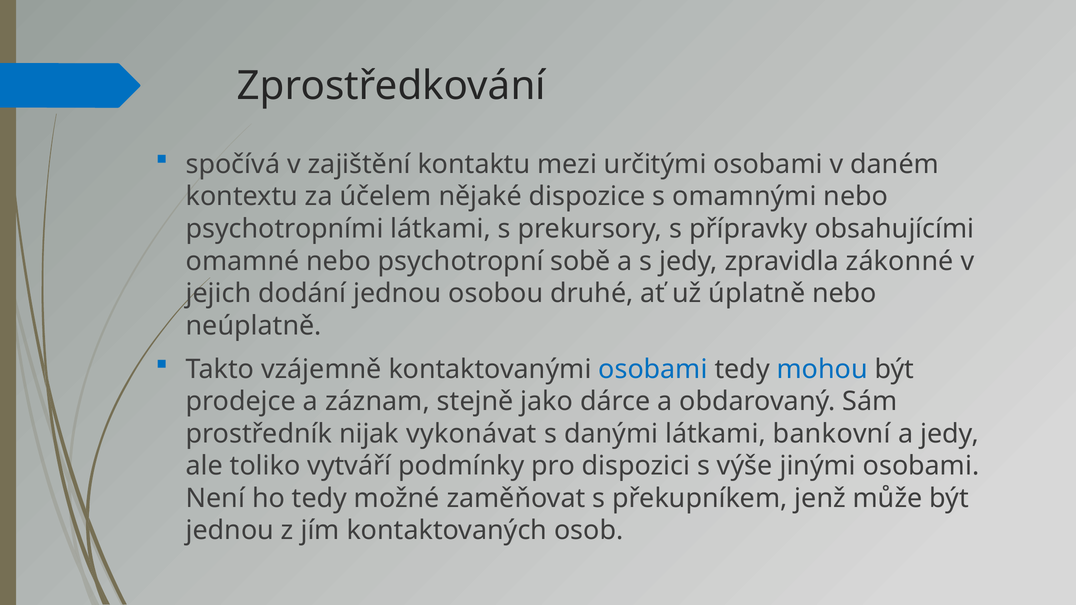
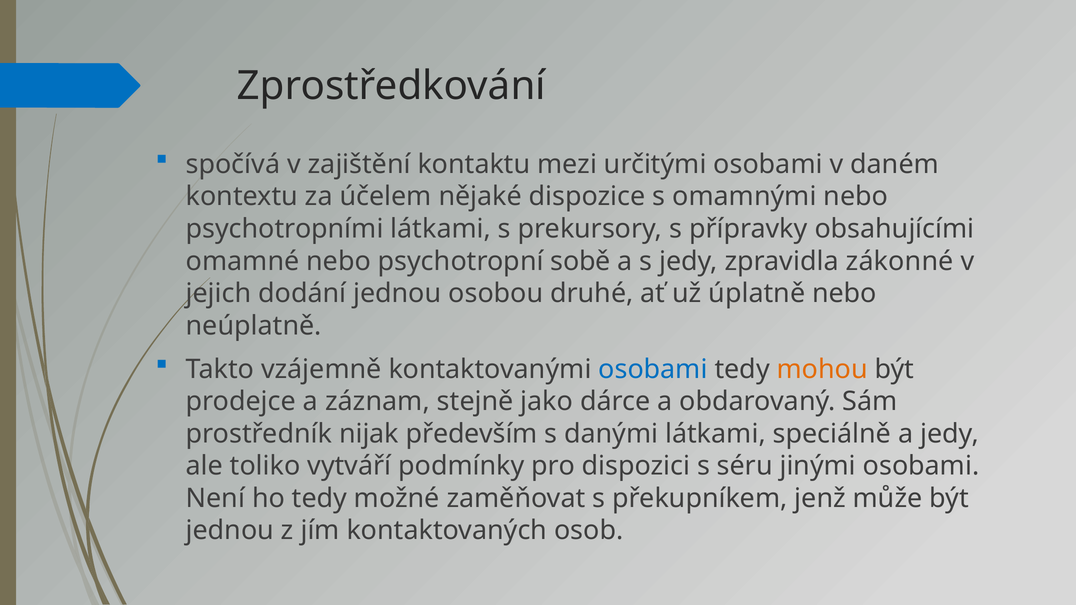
mohou colour: blue -> orange
vykonávat: vykonávat -> především
bankovní: bankovní -> speciálně
výše: výše -> séru
